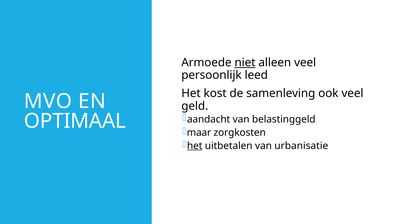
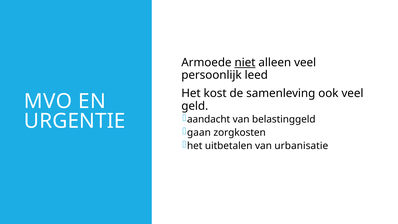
OPTIMAAL: OPTIMAAL -> URGENTIE
maar: maar -> gaan
het at (195, 146) underline: present -> none
